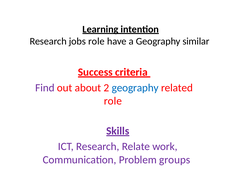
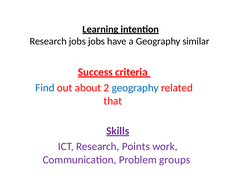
jobs role: role -> jobs
Find colour: purple -> blue
role at (113, 101): role -> that
Relate: Relate -> Points
